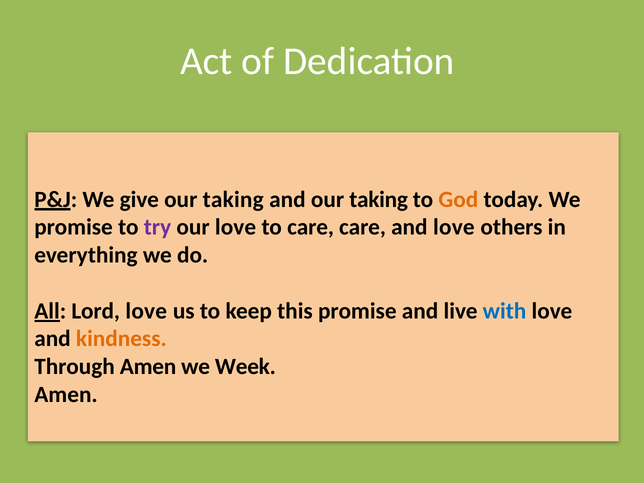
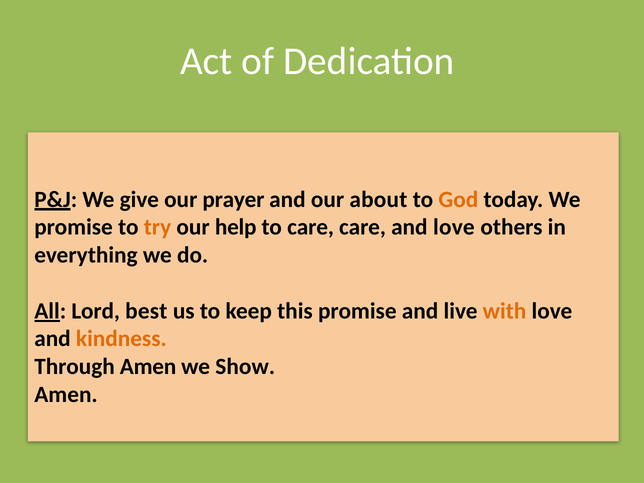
give our taking: taking -> prayer
and our taking: taking -> about
try colour: purple -> orange
our love: love -> help
Lord love: love -> best
with colour: blue -> orange
Week: Week -> Show
